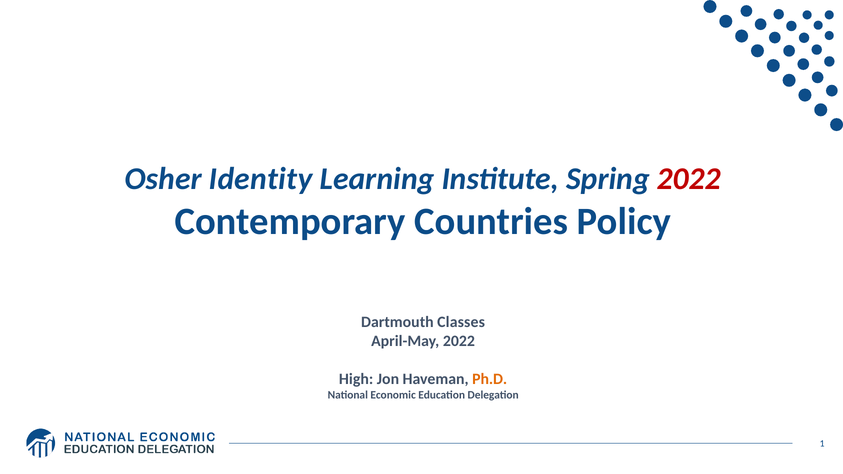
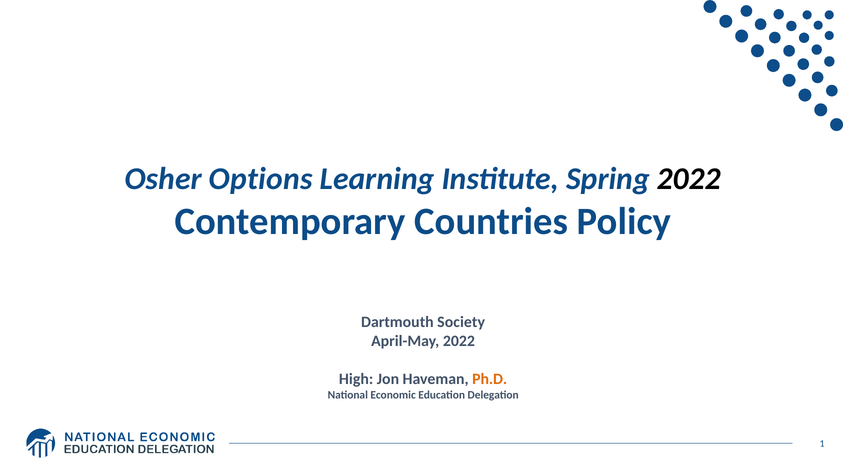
Identity: Identity -> Options
2022 at (689, 179) colour: red -> black
Classes: Classes -> Society
